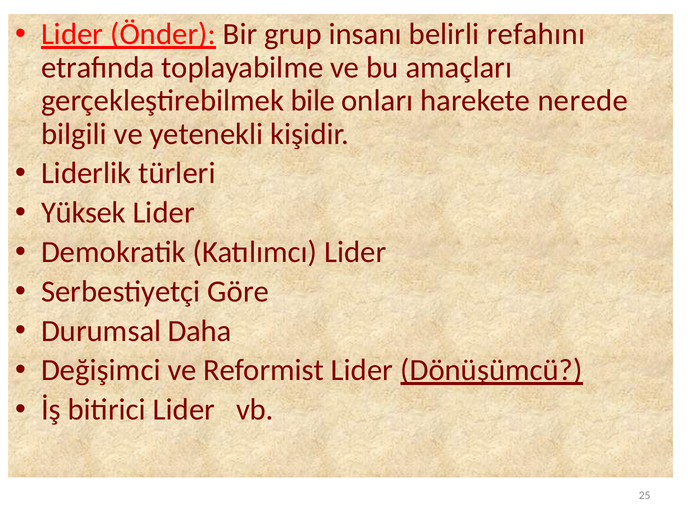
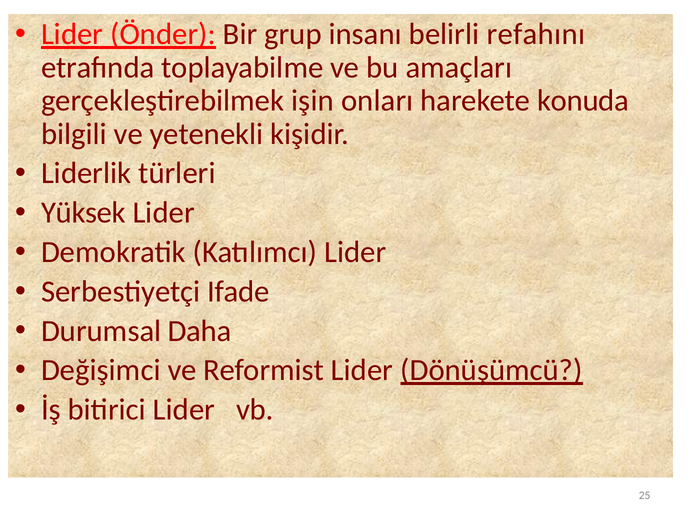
bile: bile -> işin
nerede: nerede -> konuda
Göre: Göre -> Ifade
